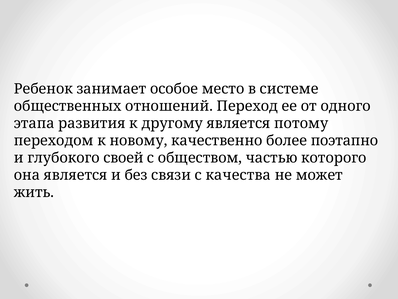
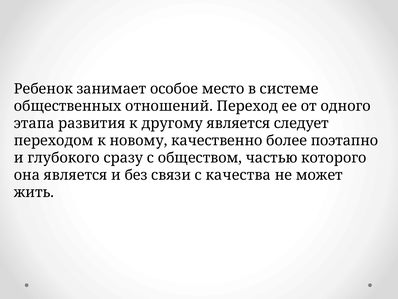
потому: потому -> следует
своей: своей -> сразу
